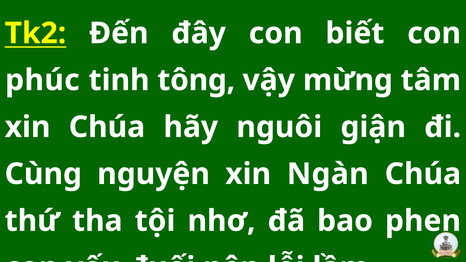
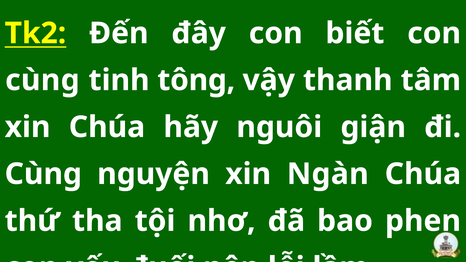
phúc at (42, 80): phúc -> cùng
mừng: mừng -> thanh
